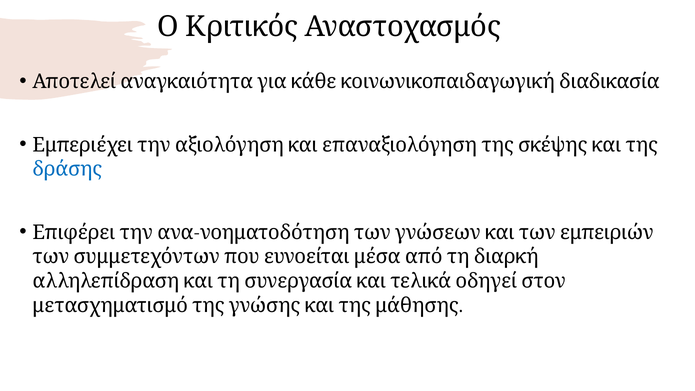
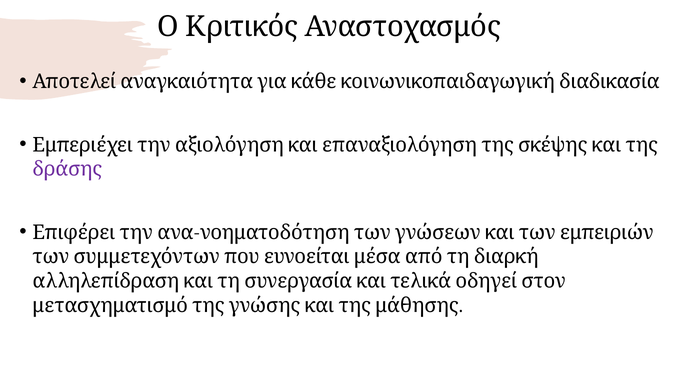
δράσης colour: blue -> purple
